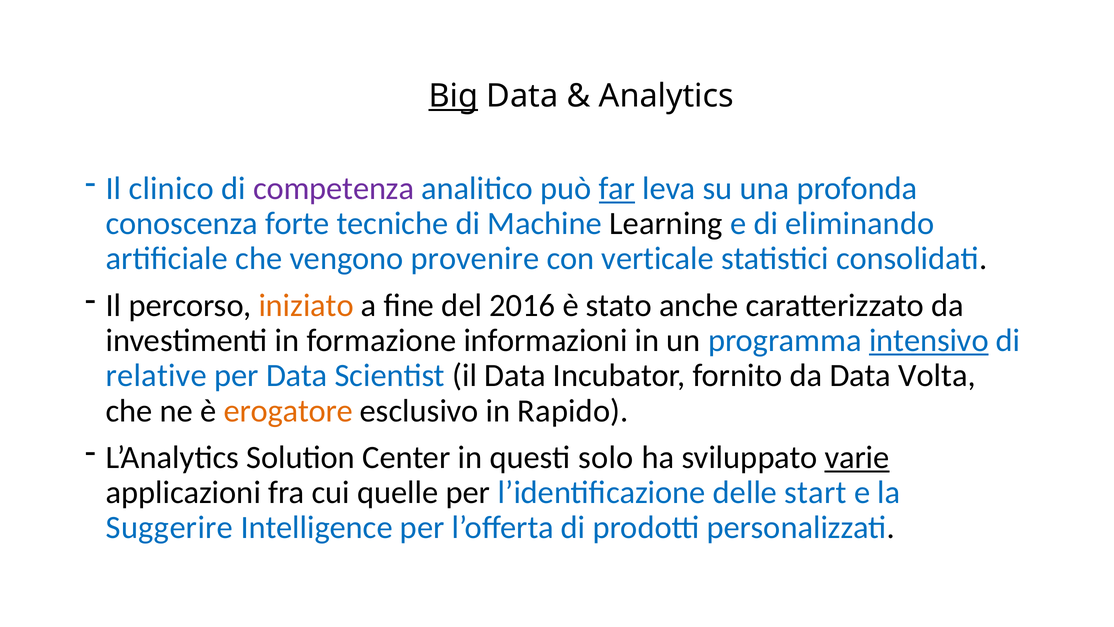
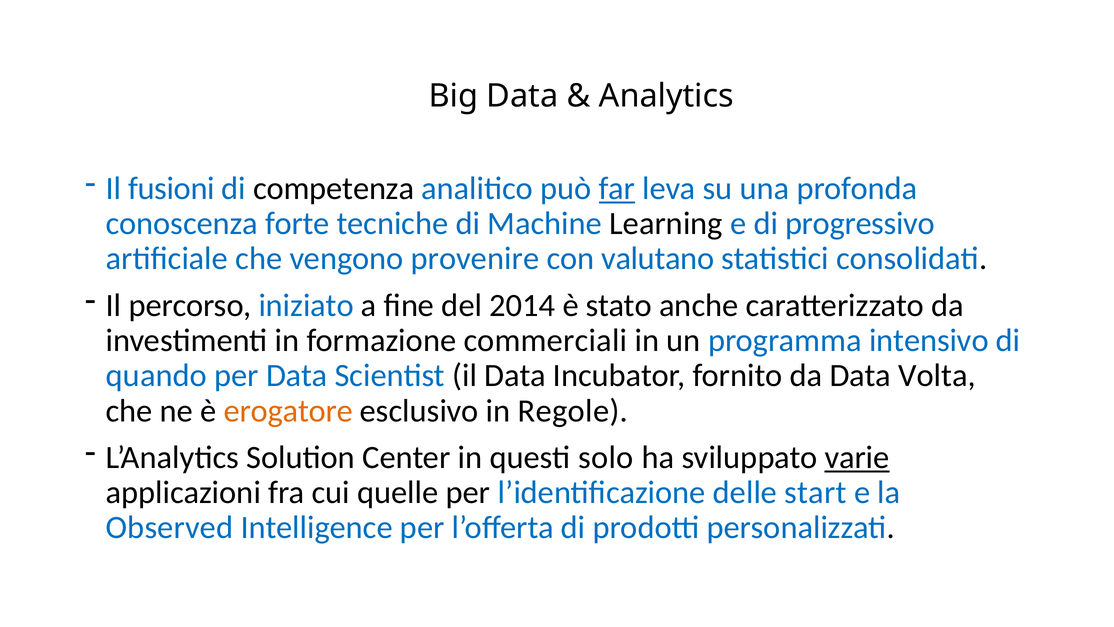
Big underline: present -> none
clinico: clinico -> fusioni
competenza colour: purple -> black
eliminando: eliminando -> progressivo
verticale: verticale -> valutano
iniziato colour: orange -> blue
2016: 2016 -> 2014
informazioni: informazioni -> commerciali
intensivo underline: present -> none
relative: relative -> quando
Rapido: Rapido -> Regole
Suggerire: Suggerire -> Observed
